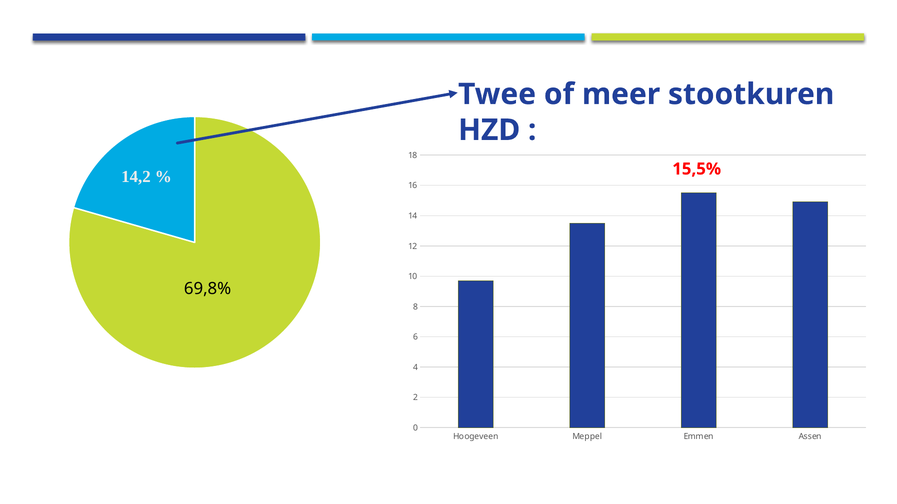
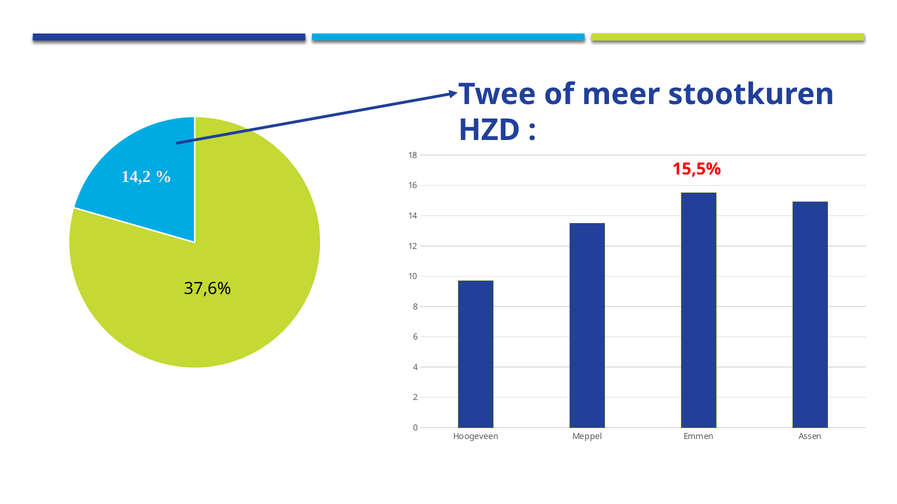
69,8%: 69,8% -> 37,6%
